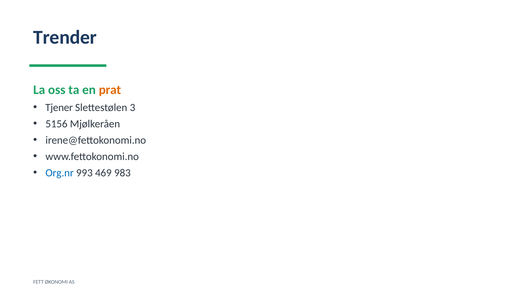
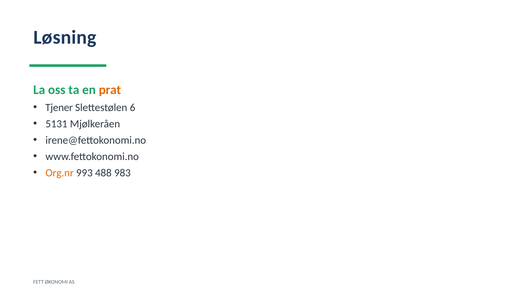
Trender: Trender -> Løsning
3: 3 -> 6
5156: 5156 -> 5131
Org.nr colour: blue -> orange
469: 469 -> 488
